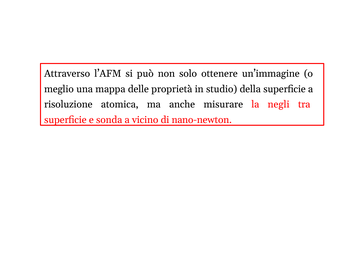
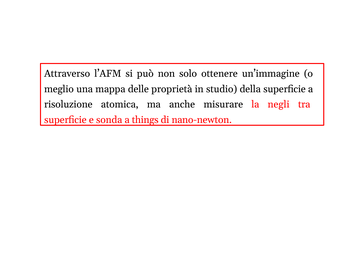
vicino: vicino -> things
